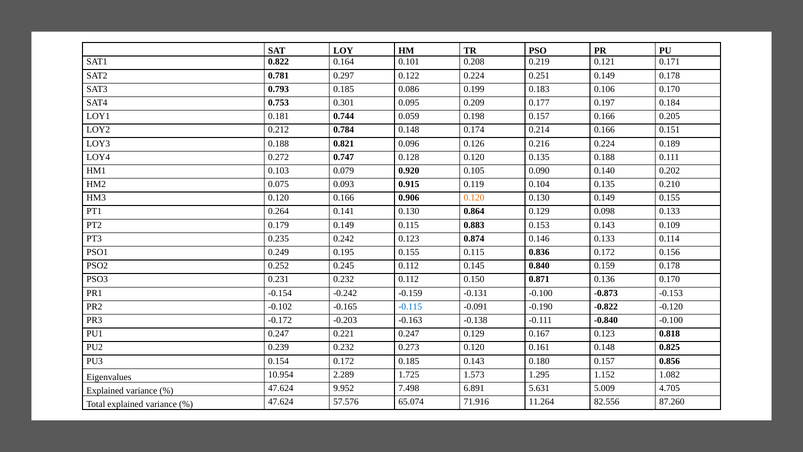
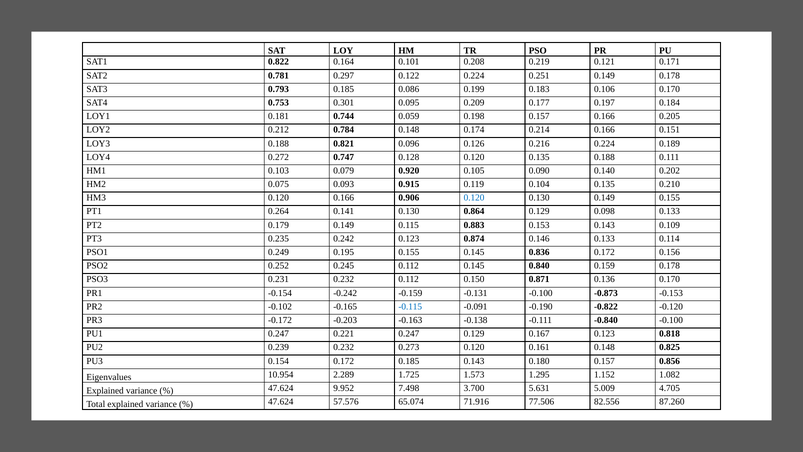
0.120 at (474, 198) colour: orange -> blue
0.155 0.115: 0.115 -> 0.145
6.891: 6.891 -> 3.700
11.264: 11.264 -> 77.506
